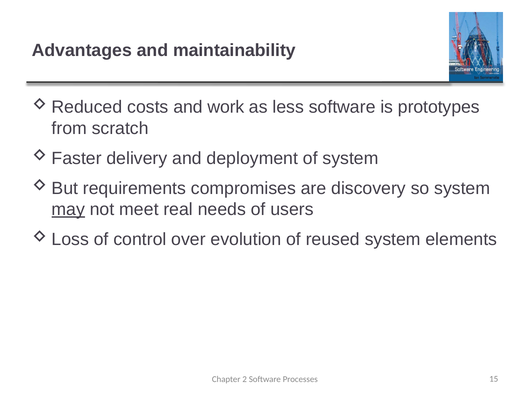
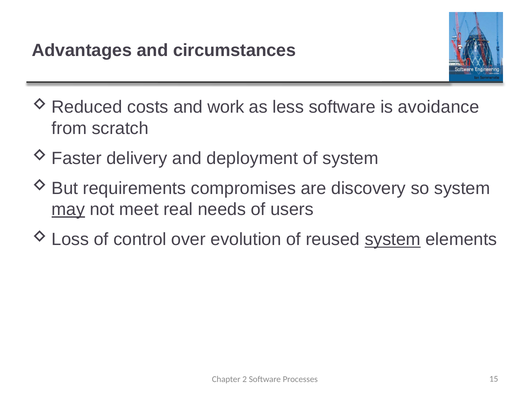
maintainability: maintainability -> circumstances
prototypes: prototypes -> avoidance
system at (393, 240) underline: none -> present
